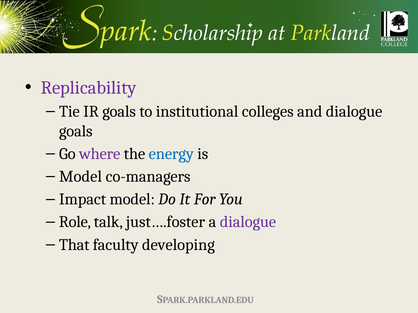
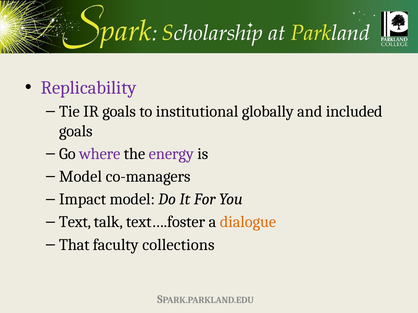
colleges: colleges -> globally
and dialogue: dialogue -> included
energy colour: blue -> purple
Role: Role -> Text
just….foster: just….foster -> text….foster
dialogue at (248, 222) colour: purple -> orange
developing: developing -> collections
